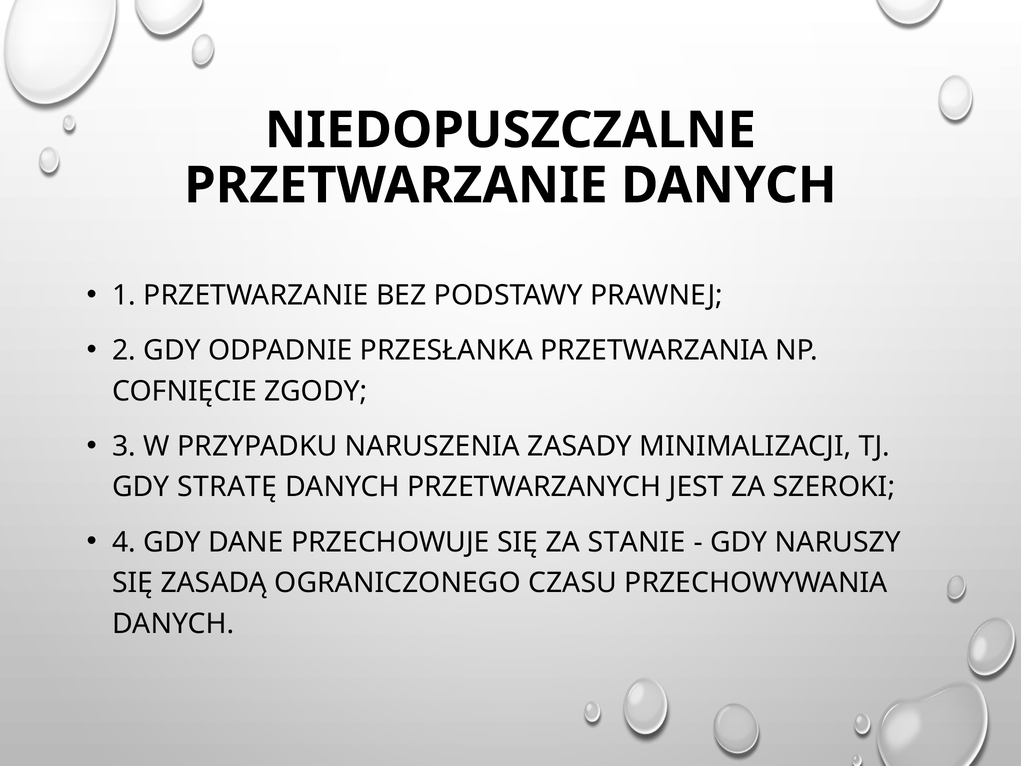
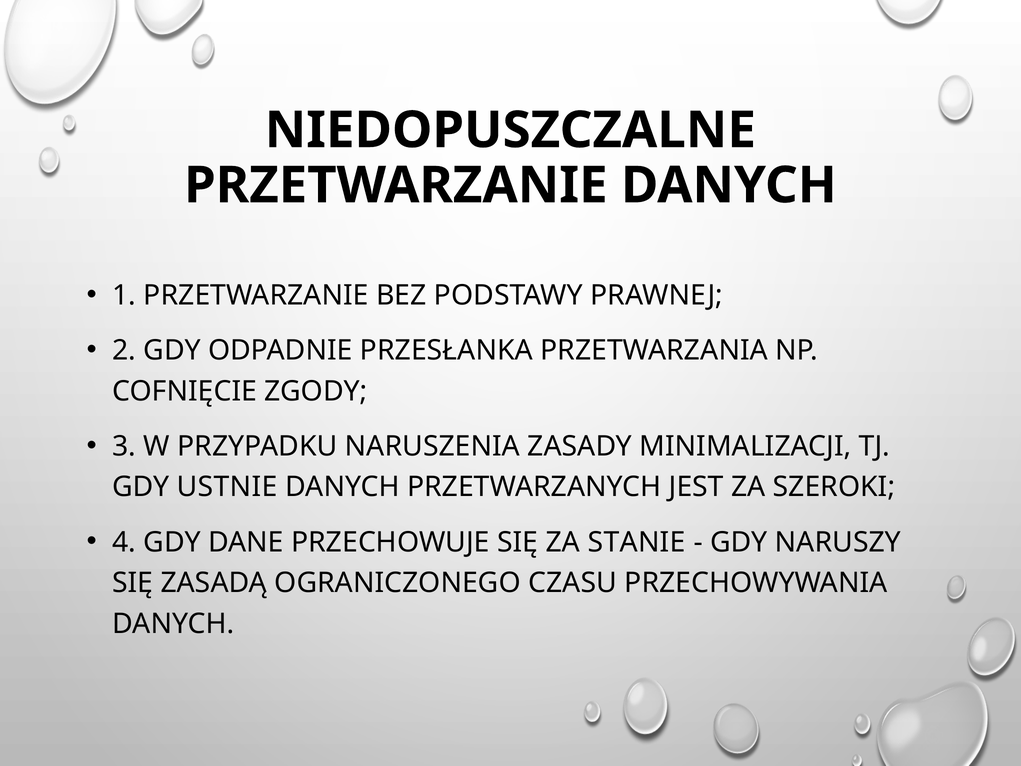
STRATĘ: STRATĘ -> USTNIE
